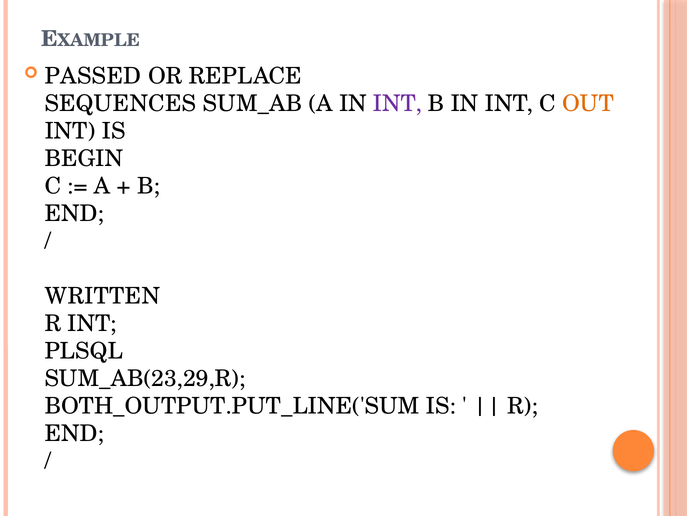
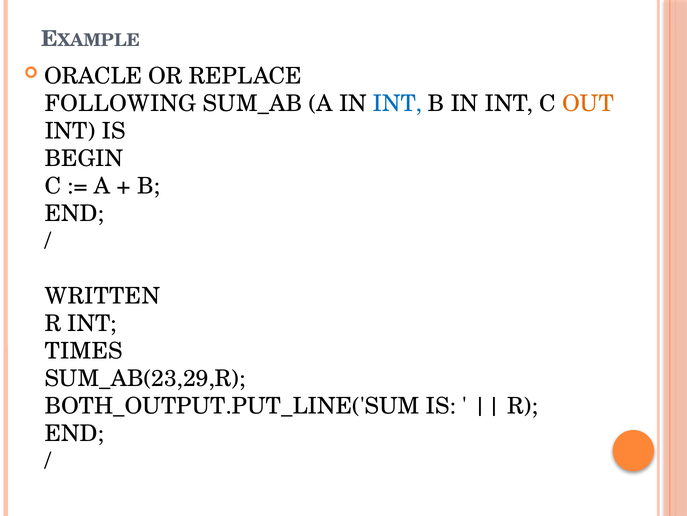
PASSED: PASSED -> ORACLE
SEQUENCES: SEQUENCES -> FOLLOWING
INT at (397, 103) colour: purple -> blue
PLSQL: PLSQL -> TIMES
